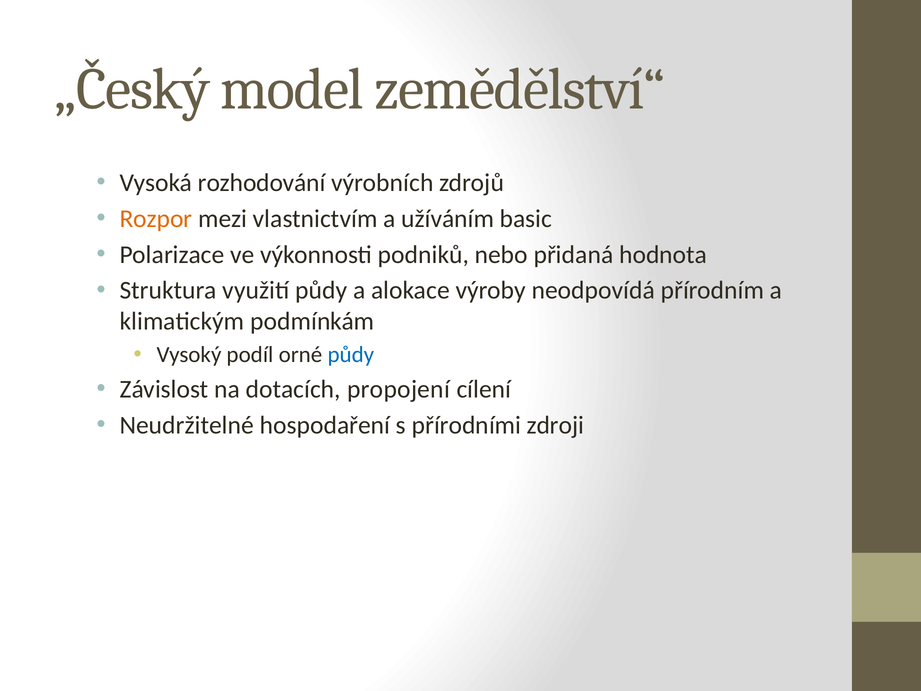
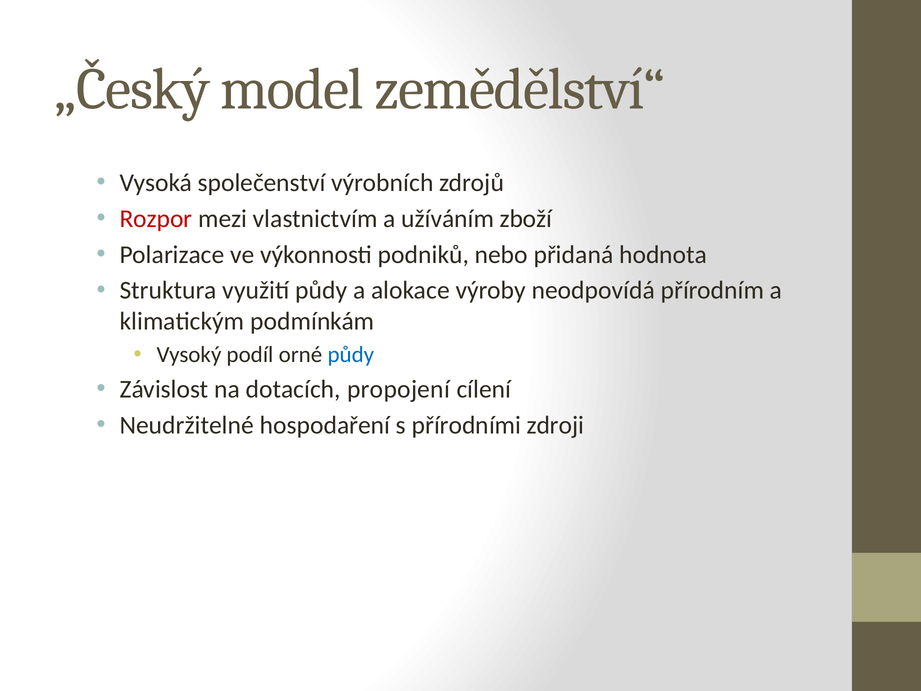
rozhodování: rozhodování -> společenství
Rozpor colour: orange -> red
basic: basic -> zboží
